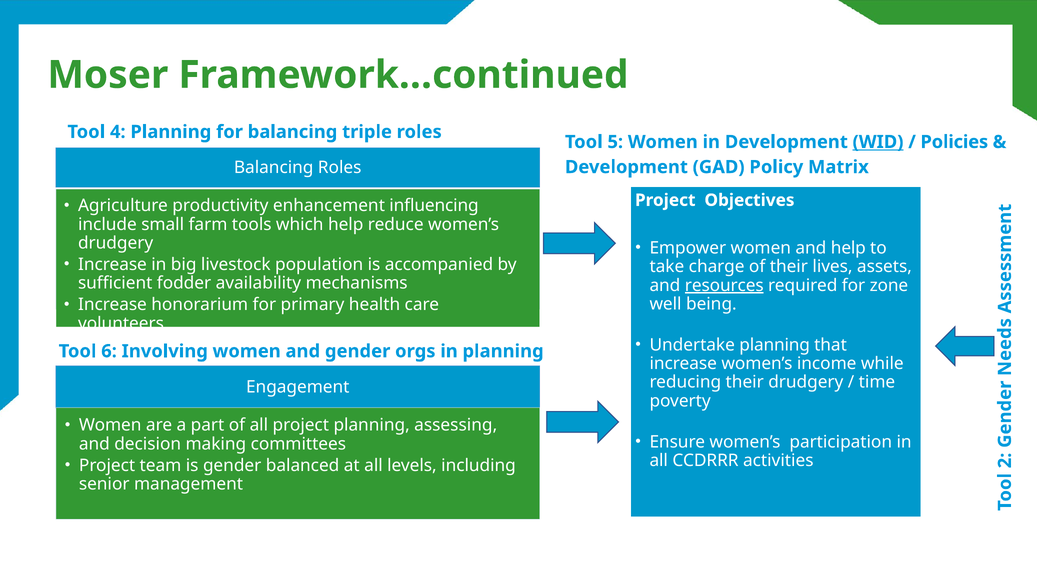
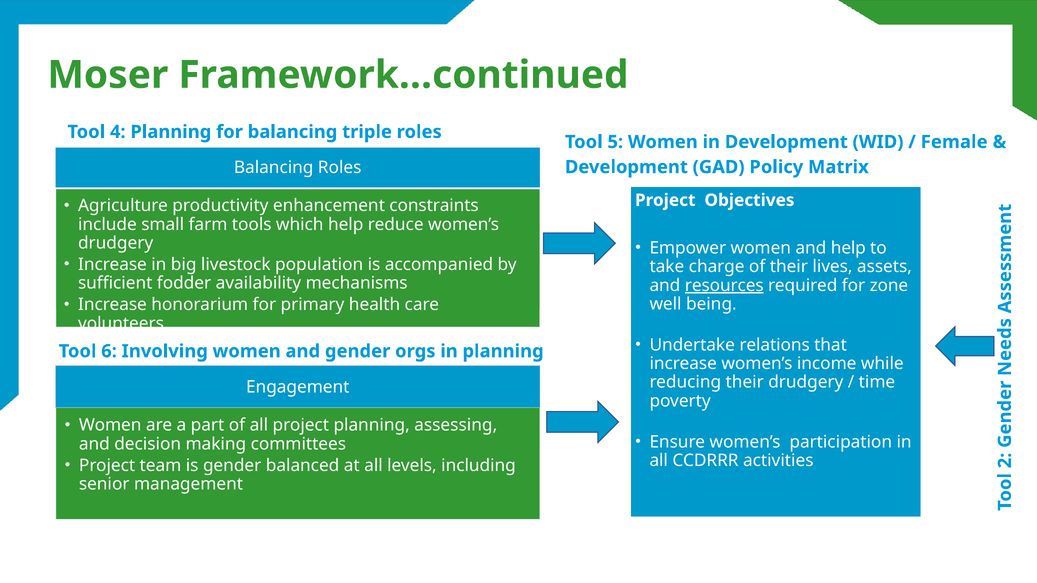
WID underline: present -> none
Policies: Policies -> Female
influencing: influencing -> constraints
Undertake planning: planning -> relations
